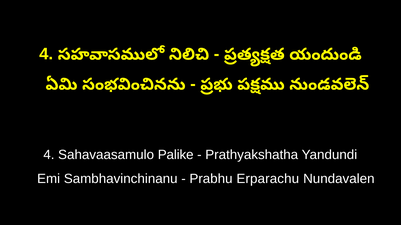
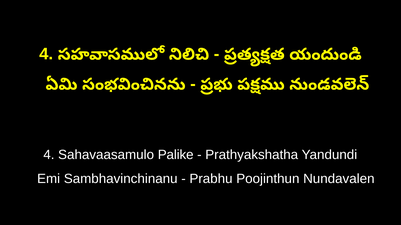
Erparachu: Erparachu -> Poojinthun
